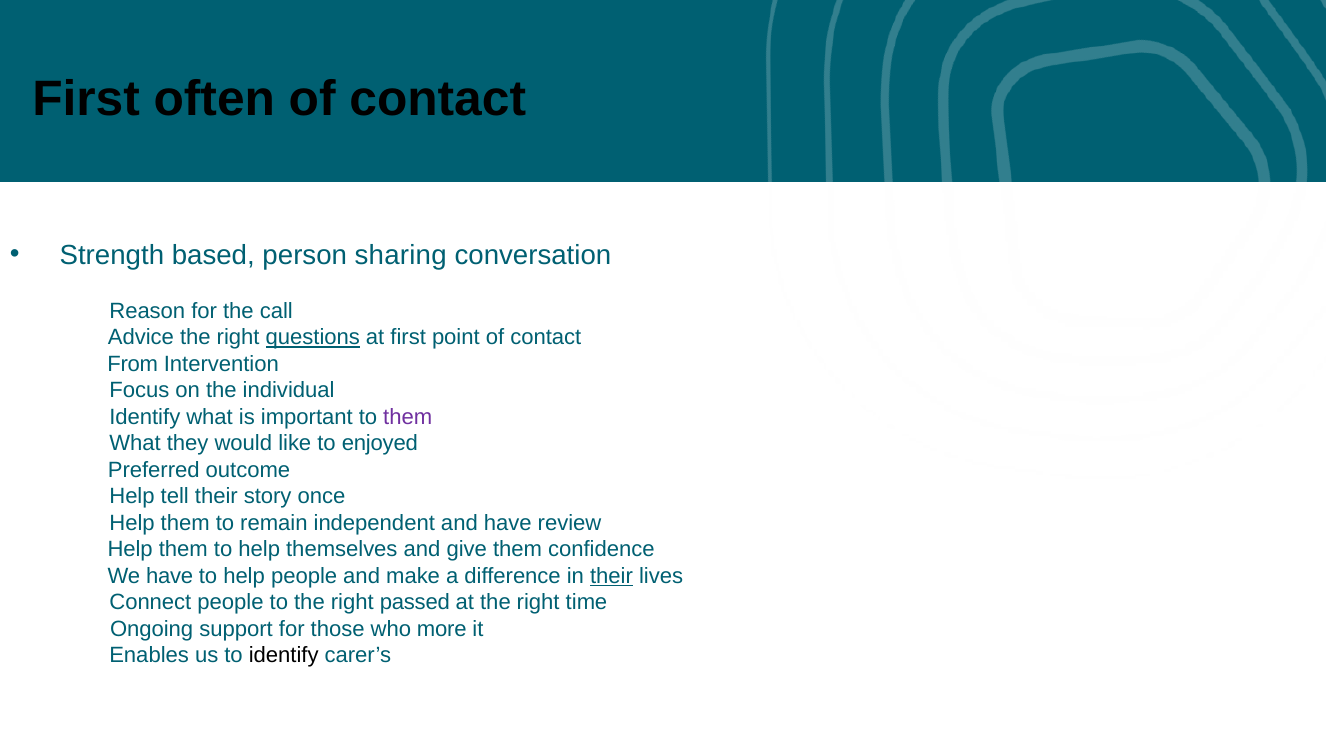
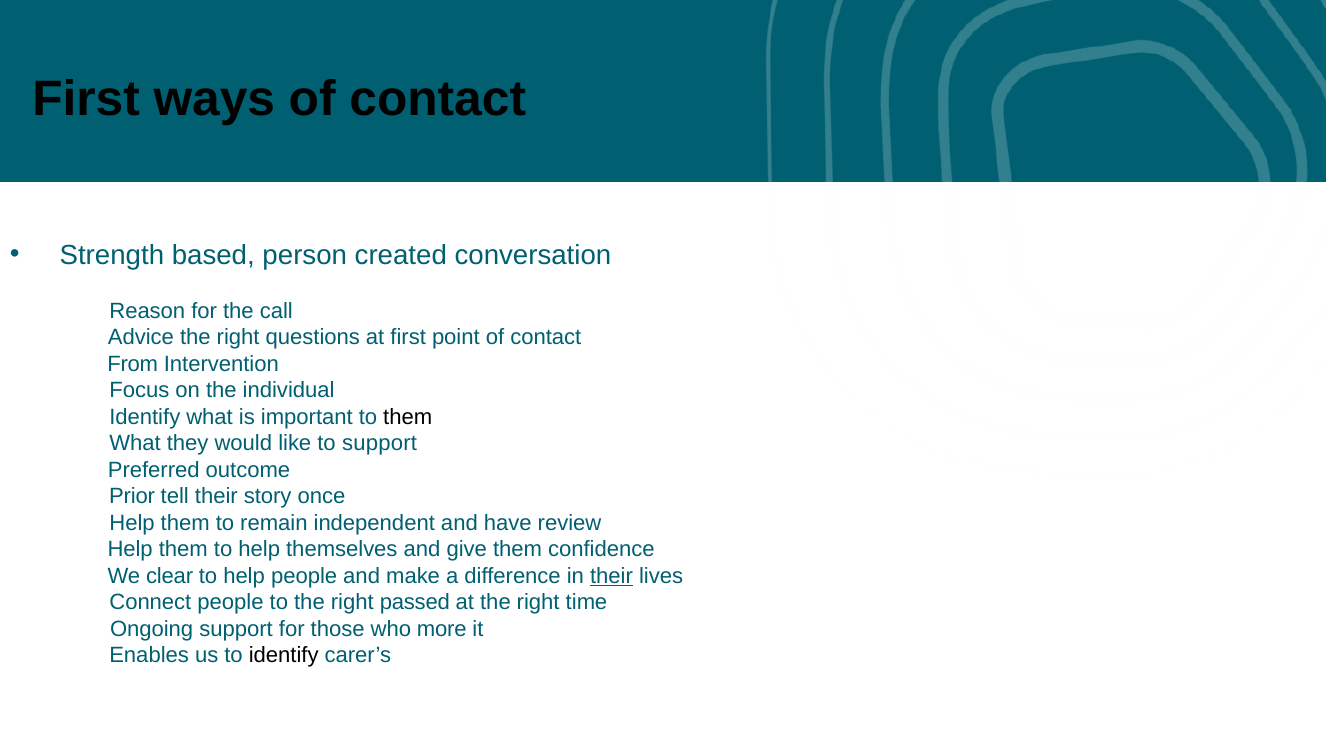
often: often -> ways
sharing: sharing -> created
questions underline: present -> none
them at (408, 417) colour: purple -> black
to enjoyed: enjoyed -> support
Help at (132, 496): Help -> Prior
We have: have -> clear
